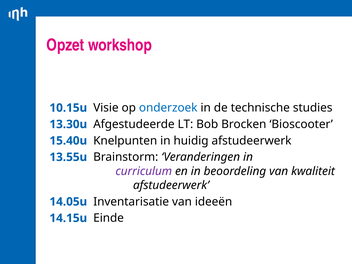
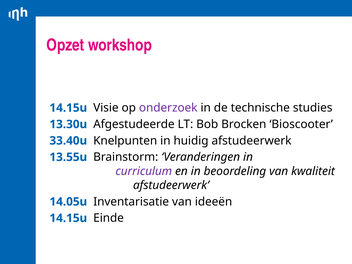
10.15u at (68, 108): 10.15u -> 14.15u
onderzoek colour: blue -> purple
15.40u: 15.40u -> 33.40u
